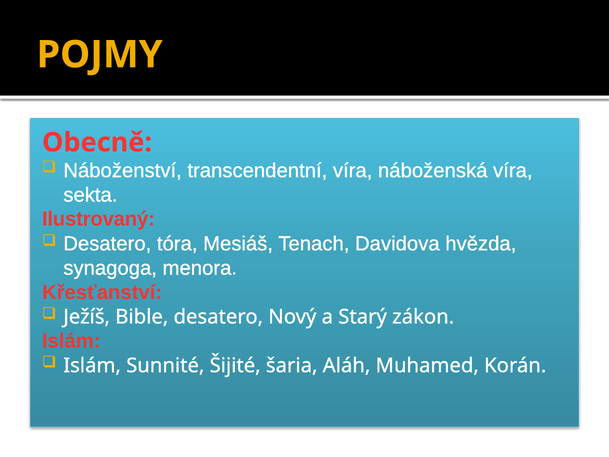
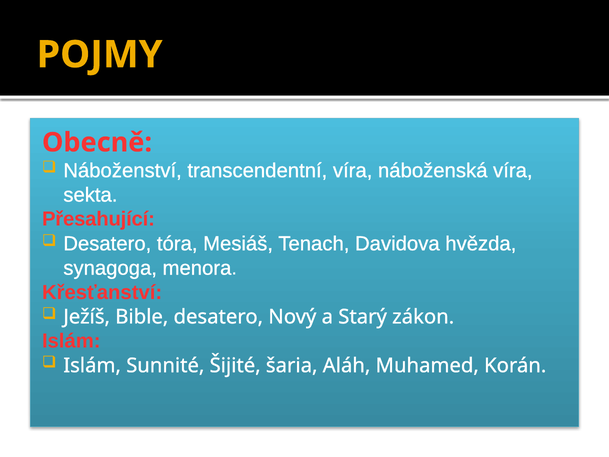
Ilustrovaný: Ilustrovaný -> Přesahující
